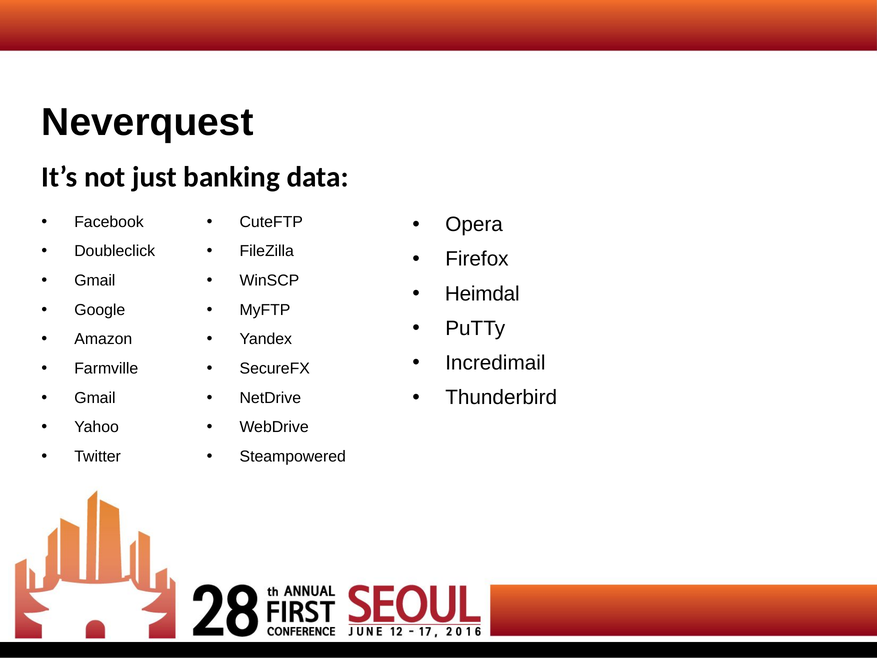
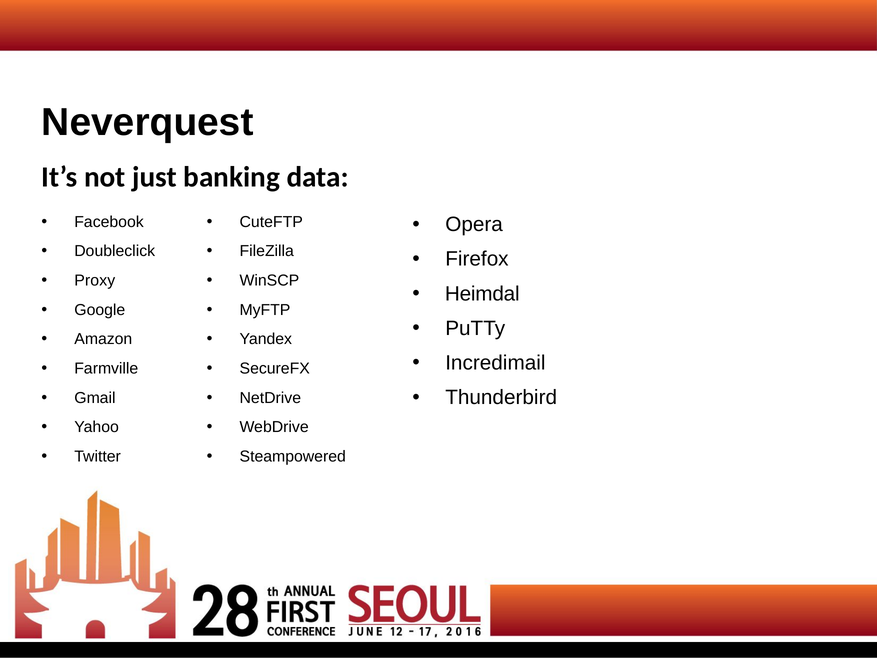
Gmail at (95, 280): Gmail -> Proxy
